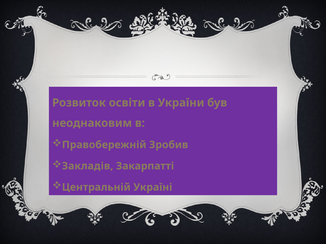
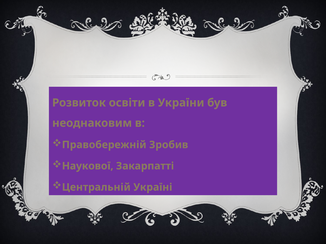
Закладів: Закладів -> Наукової
